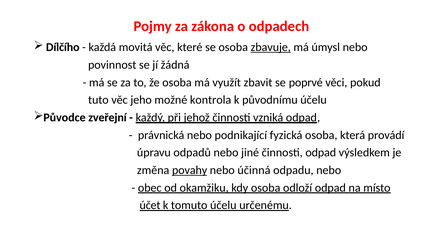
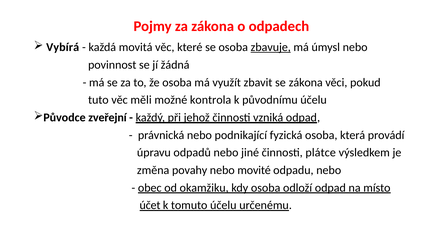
Dílčího: Dílčího -> Vybírá
se poprvé: poprvé -> zákona
jeho: jeho -> měli
činnosti odpad: odpad -> plátce
povahy underline: present -> none
účinná: účinná -> movité
